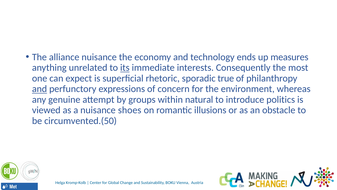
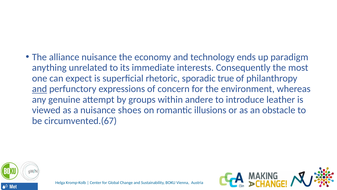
measures: measures -> paradigm
its underline: present -> none
natural: natural -> andere
politics: politics -> leather
circumvented.(50: circumvented.(50 -> circumvented.(67
